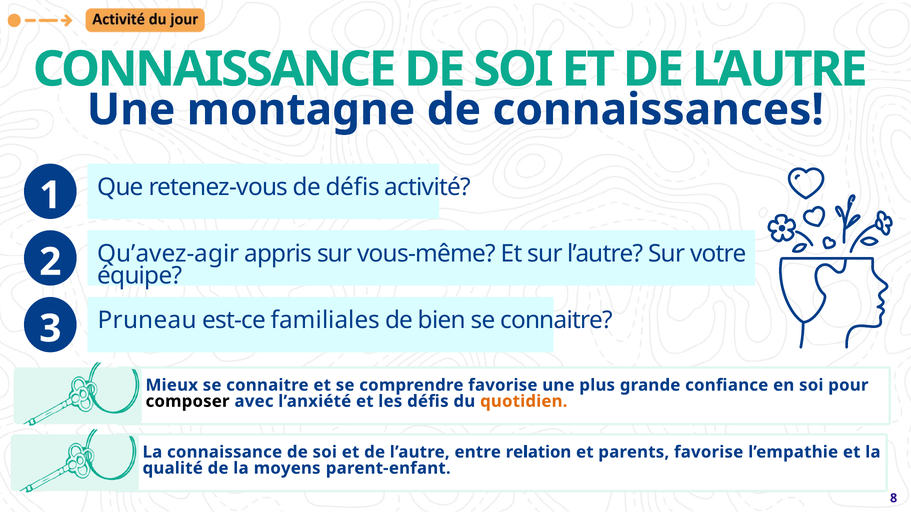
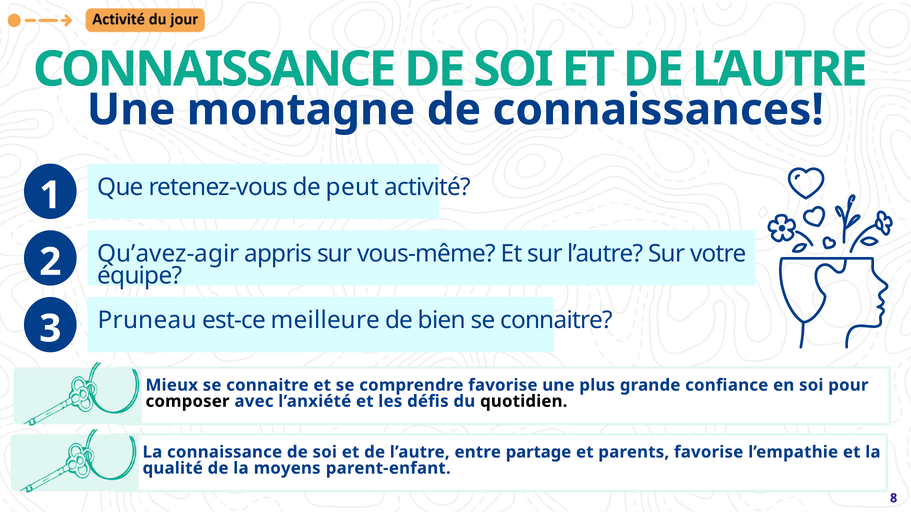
de défis: défis -> peut
familiales: familiales -> meilleure
quotidien colour: orange -> black
relation: relation -> partage
